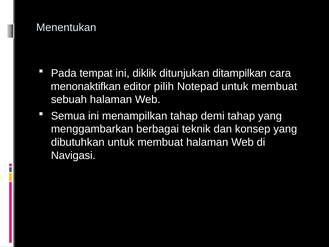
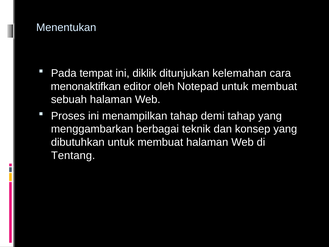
ditampilkan: ditampilkan -> kelemahan
pilih: pilih -> oleh
Semua: Semua -> Proses
Navigasi: Navigasi -> Tentang
